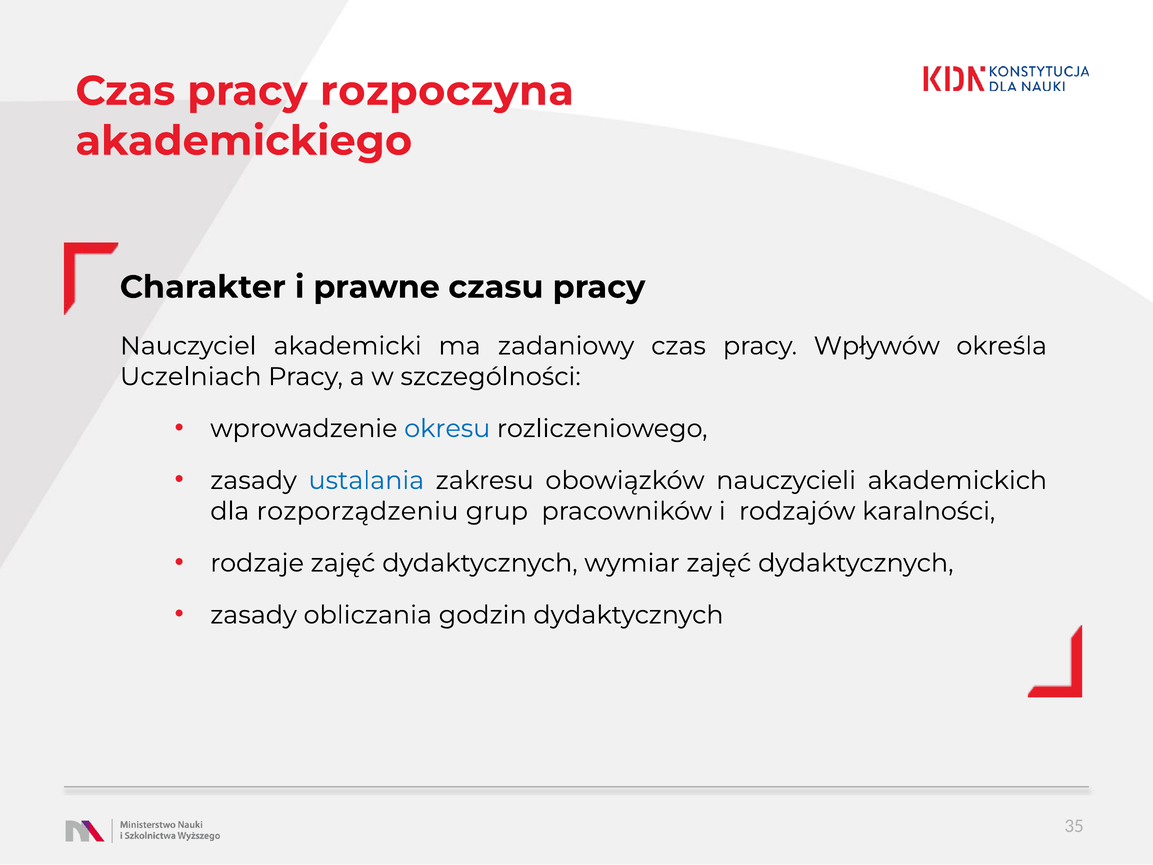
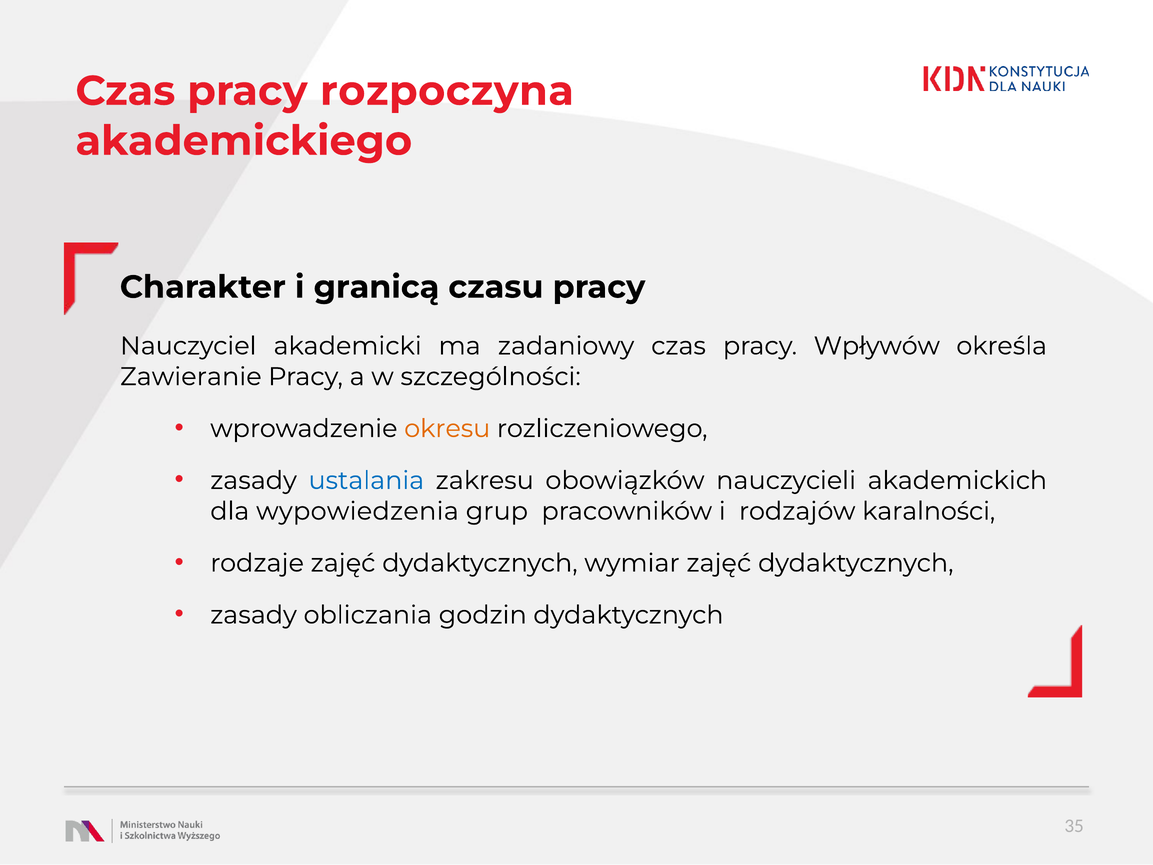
prawne: prawne -> granicą
Uczelniach: Uczelniach -> Zawieranie
okresu colour: blue -> orange
rozporządzeniu: rozporządzeniu -> wypowiedzenia
